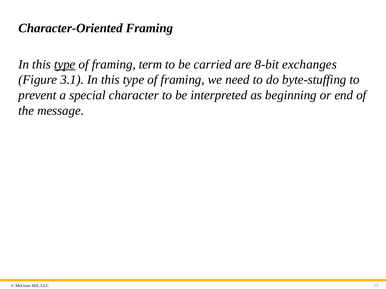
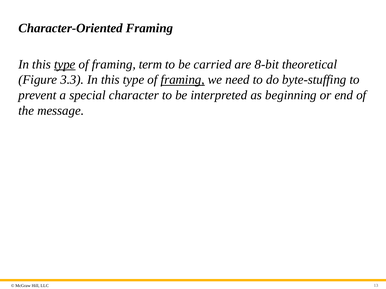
exchanges: exchanges -> theoretical
3.1: 3.1 -> 3.3
framing at (183, 80) underline: none -> present
